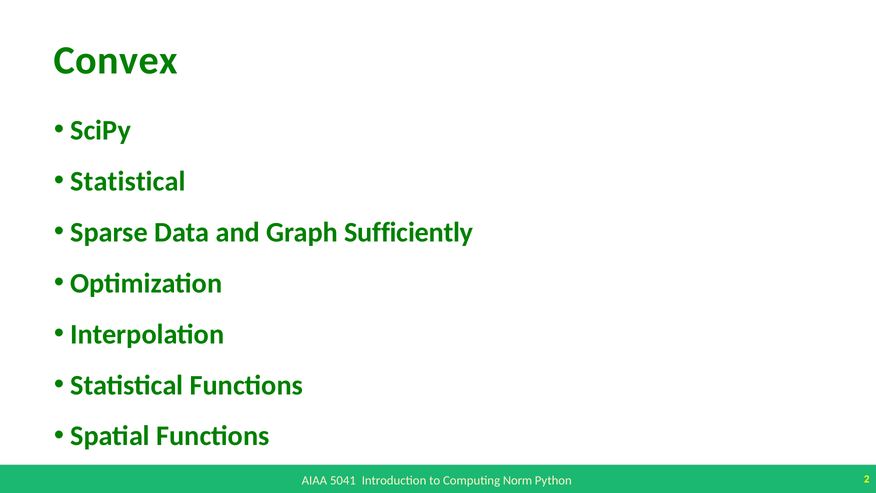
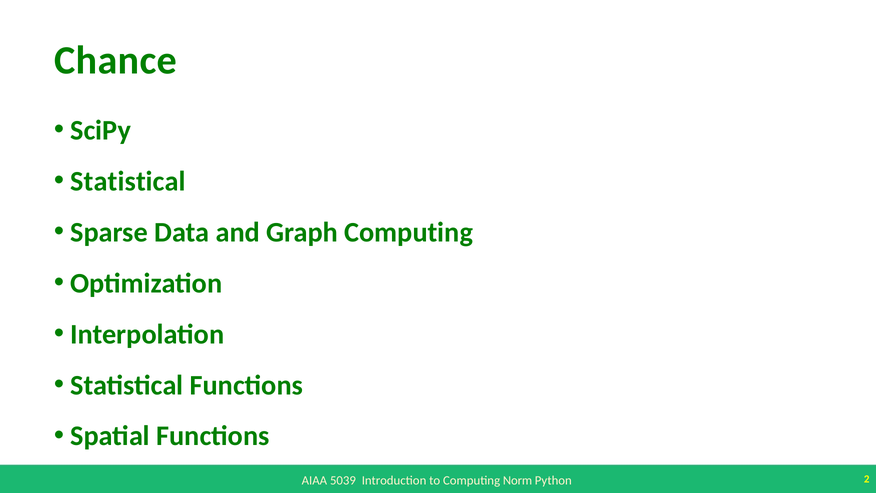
Convex: Convex -> Chance
Graph Sufficiently: Sufficiently -> Computing
5041: 5041 -> 5039
